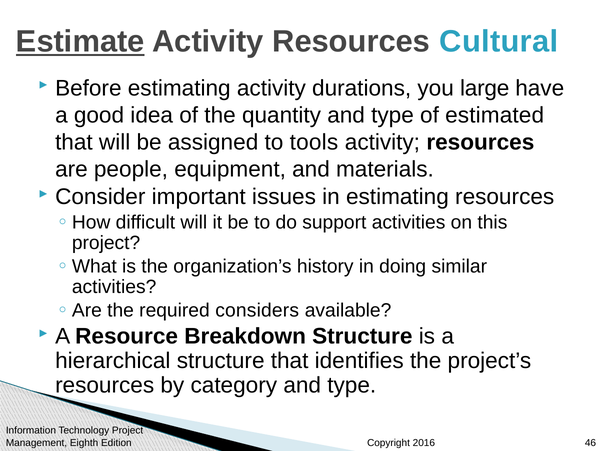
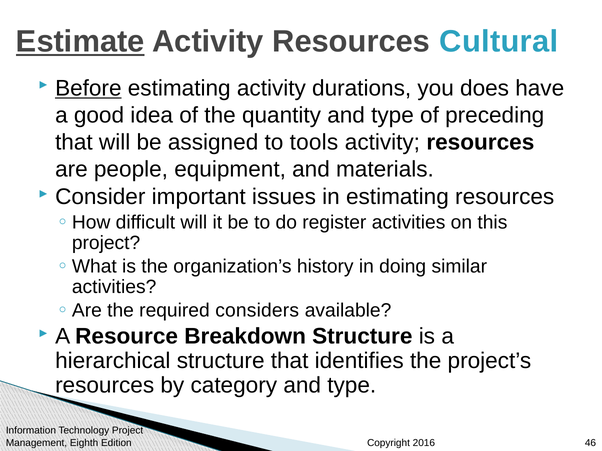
Before underline: none -> present
large: large -> does
estimated: estimated -> preceding
support: support -> register
